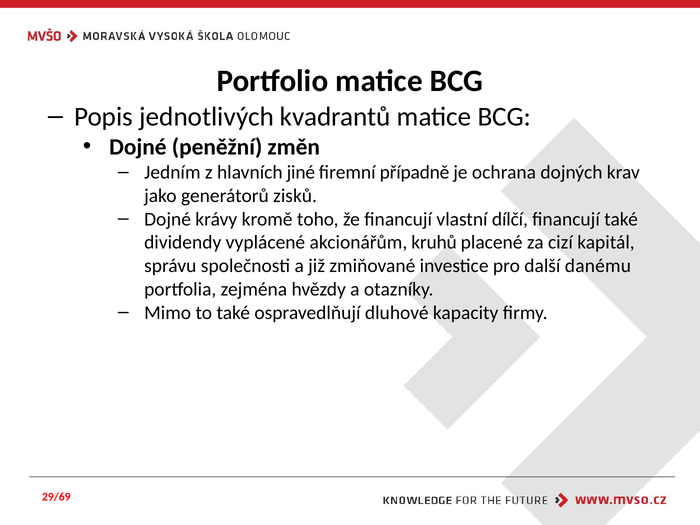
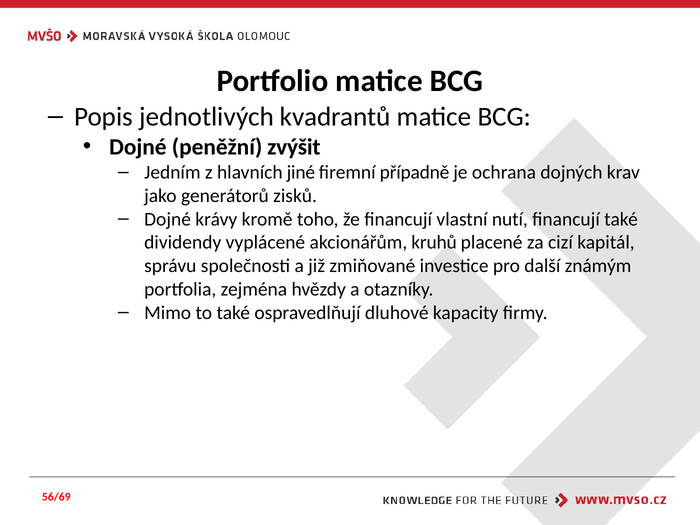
změn: změn -> zvýšit
dílčí: dílčí -> nutí
danému: danému -> známým
29/69: 29/69 -> 56/69
